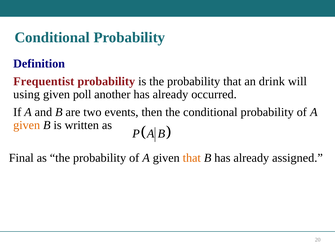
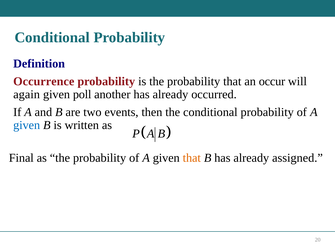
Frequentist: Frequentist -> Occurrence
drink: drink -> occur
using: using -> again
given at (27, 125) colour: orange -> blue
